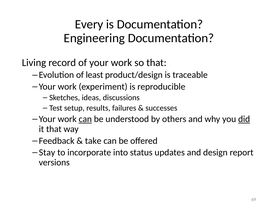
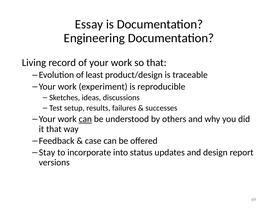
Every: Every -> Essay
did underline: present -> none
take: take -> case
